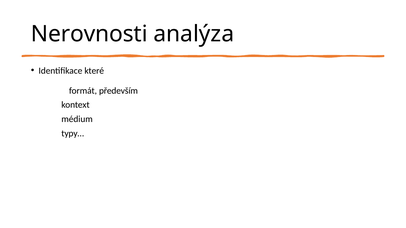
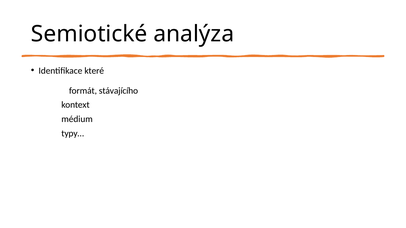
Nerovnosti: Nerovnosti -> Semiotické
především: především -> stávajícího
